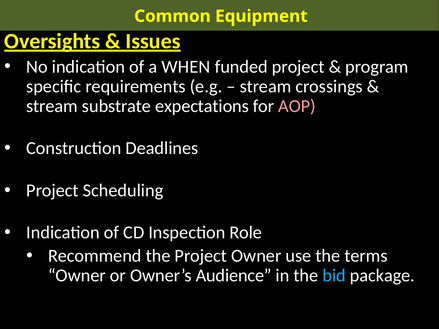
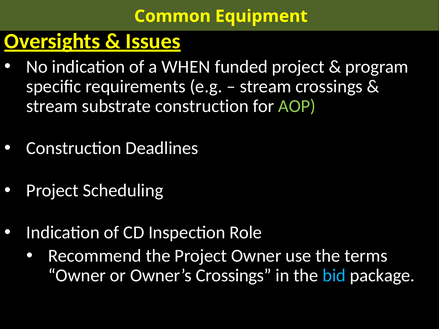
substrate expectations: expectations -> construction
AOP colour: pink -> light green
Owner’s Audience: Audience -> Crossings
